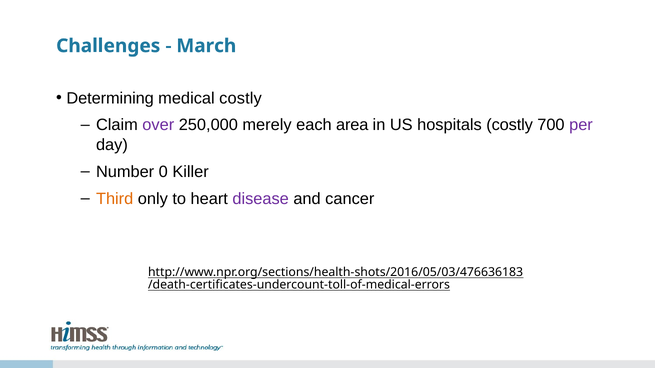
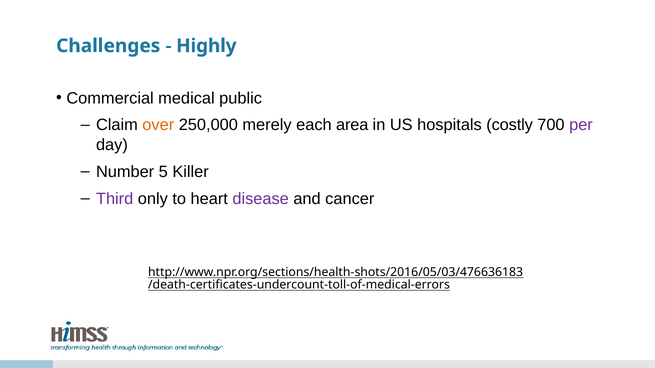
March: March -> Highly
Determining: Determining -> Commercial
medical costly: costly -> public
over colour: purple -> orange
0: 0 -> 5
Third colour: orange -> purple
